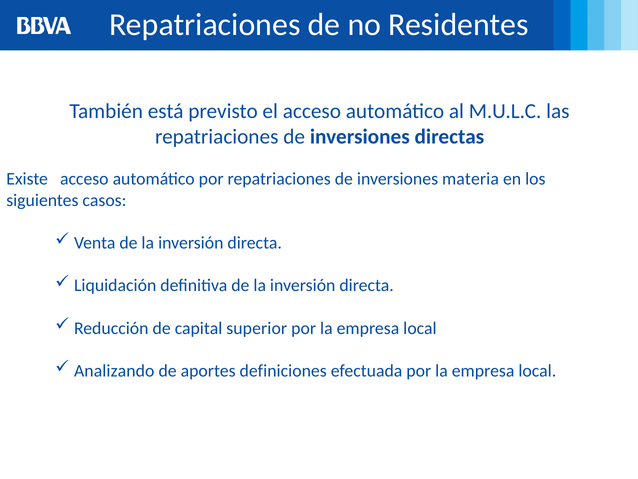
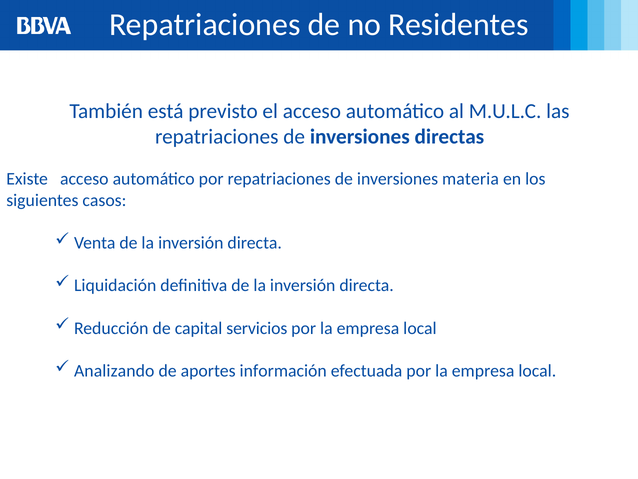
superior: superior -> servicios
definiciones: definiciones -> información
